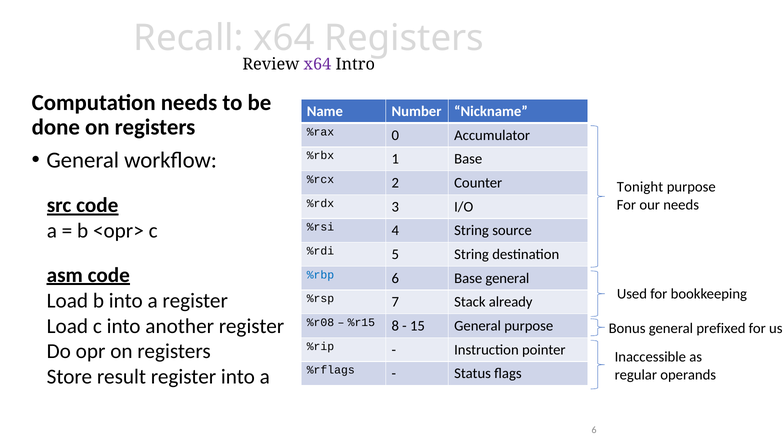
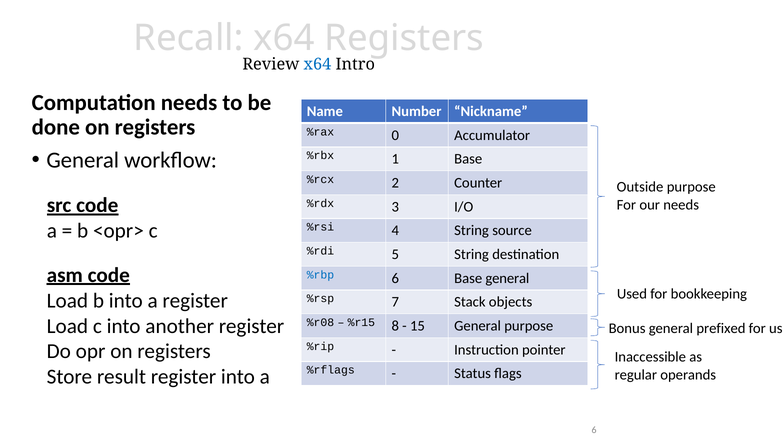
x64 at (317, 65) colour: purple -> blue
Tonight: Tonight -> Outside
already: already -> objects
